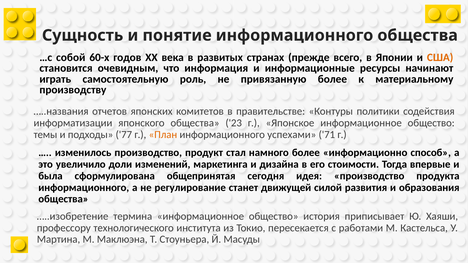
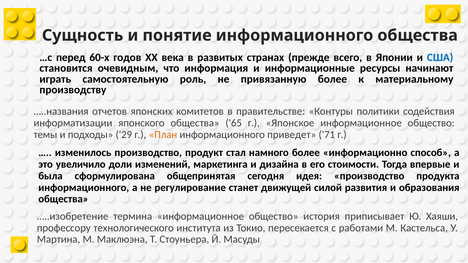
собой: собой -> перед
США colour: orange -> blue
23: 23 -> 65
77: 77 -> 29
успехами: успехами -> приведет
